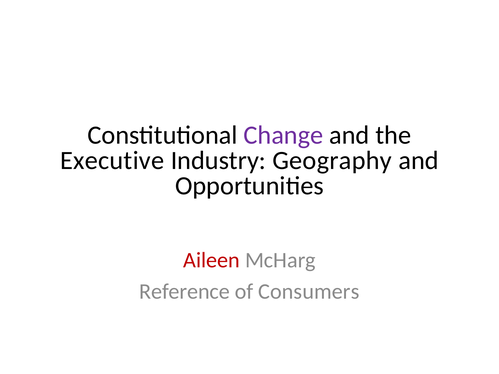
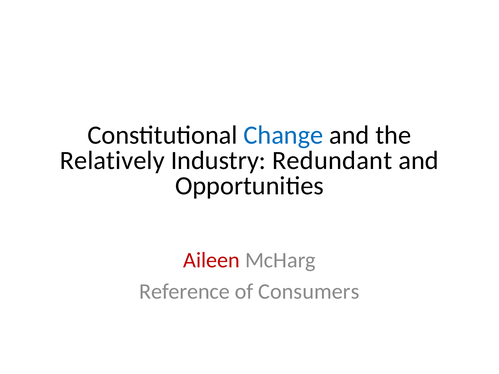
Change colour: purple -> blue
Executive: Executive -> Relatively
Geography: Geography -> Redundant
